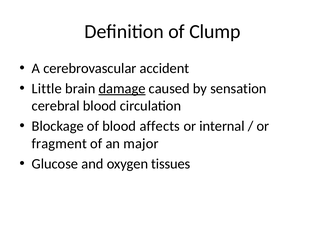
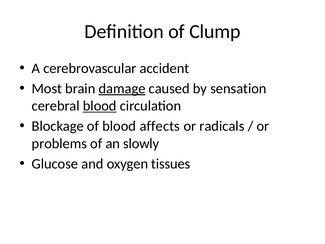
Little: Little -> Most
blood at (100, 106) underline: none -> present
internal: internal -> radicals
fragment: fragment -> problems
major: major -> slowly
